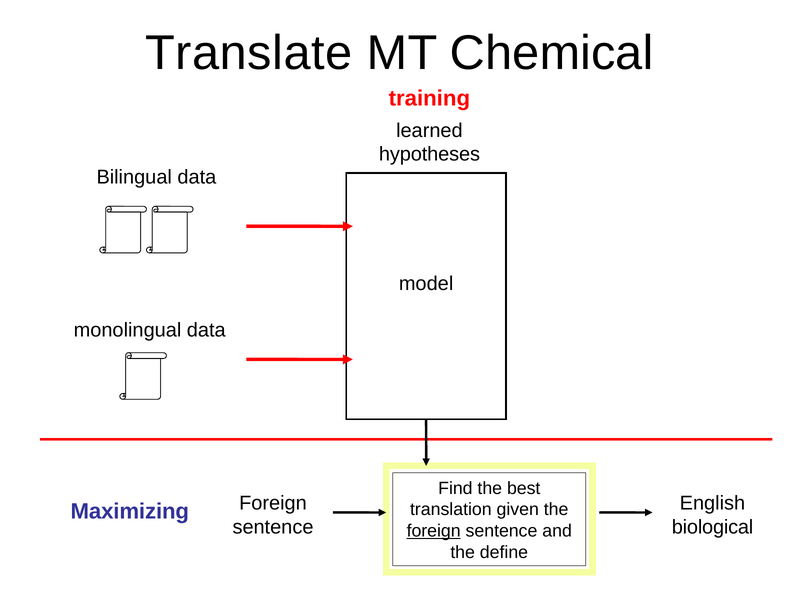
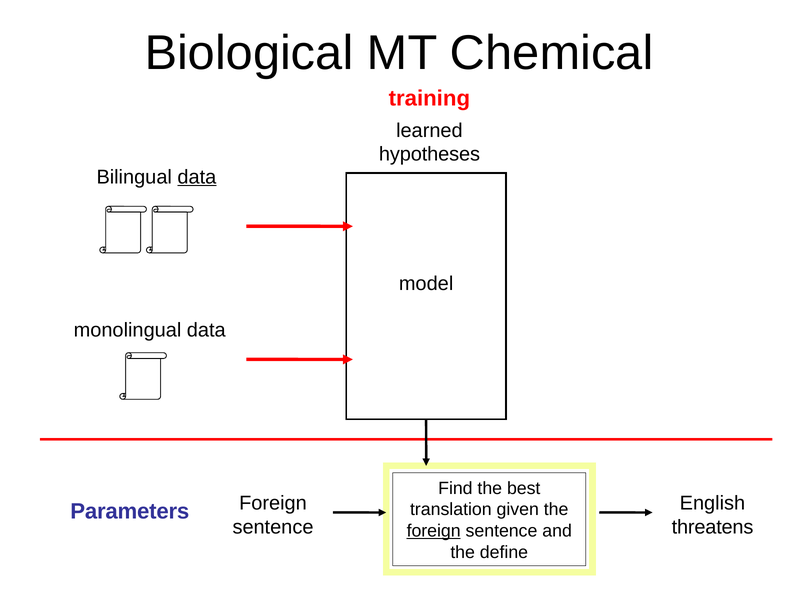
Translate: Translate -> Biological
data at (197, 177) underline: none -> present
Maximizing: Maximizing -> Parameters
biological: biological -> threatens
